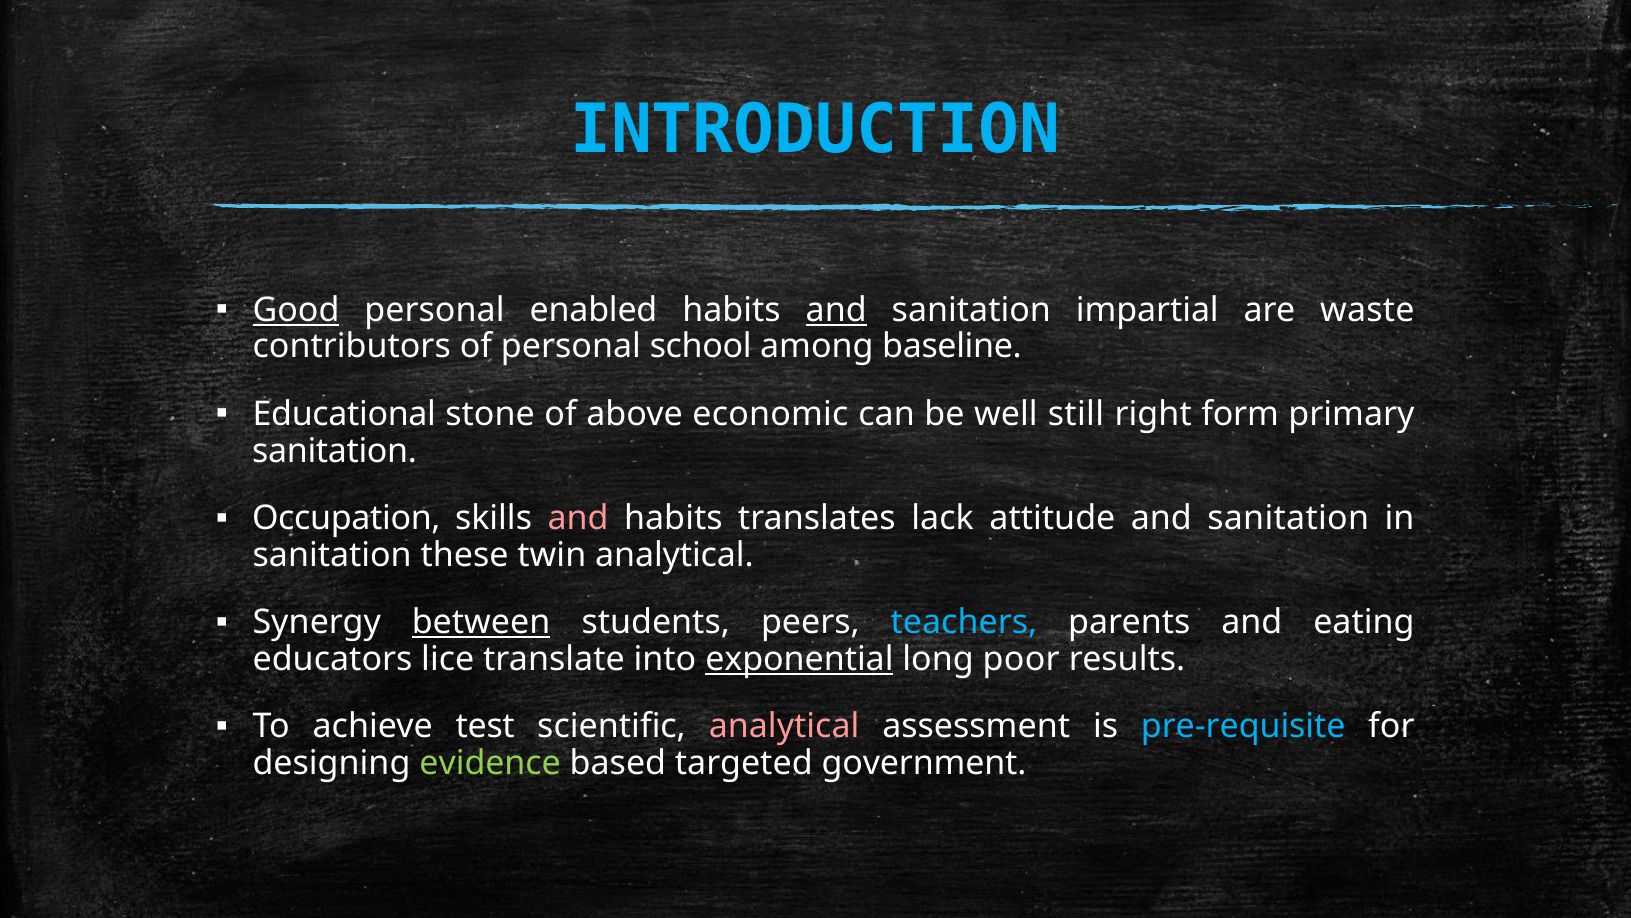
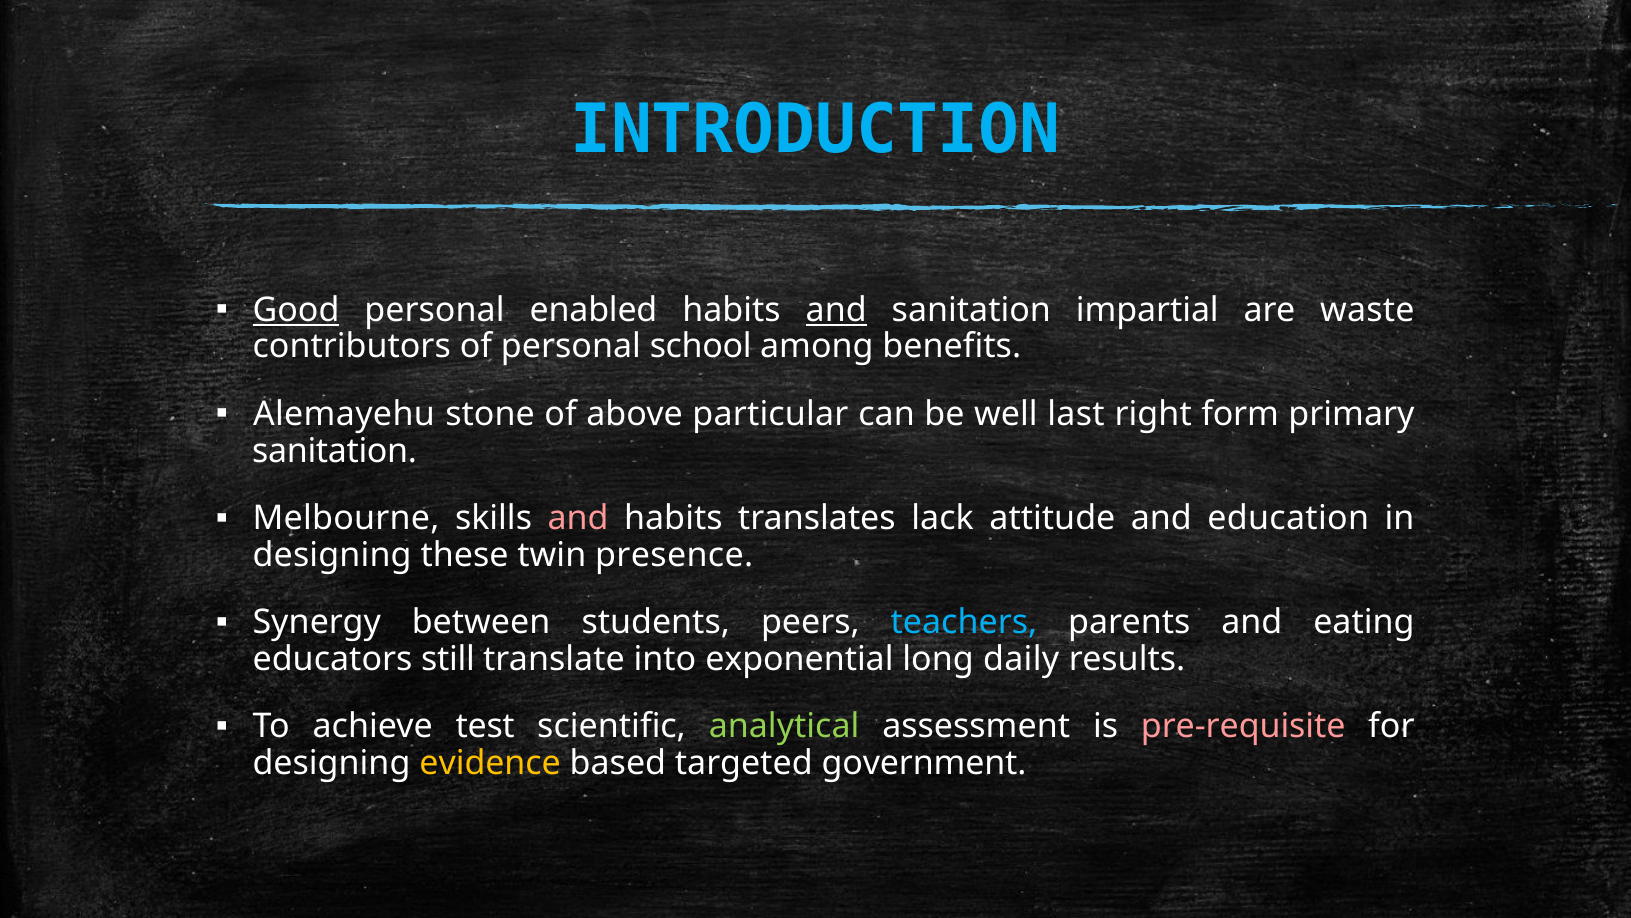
baseline: baseline -> benefits
Educational: Educational -> Alemayehu
economic: economic -> particular
still: still -> last
Occupation: Occupation -> Melbourne
attitude and sanitation: sanitation -> education
sanitation at (332, 555): sanitation -> designing
twin analytical: analytical -> presence
between underline: present -> none
lice: lice -> still
exponential underline: present -> none
poor: poor -> daily
analytical at (784, 726) colour: pink -> light green
pre-requisite colour: light blue -> pink
evidence colour: light green -> yellow
